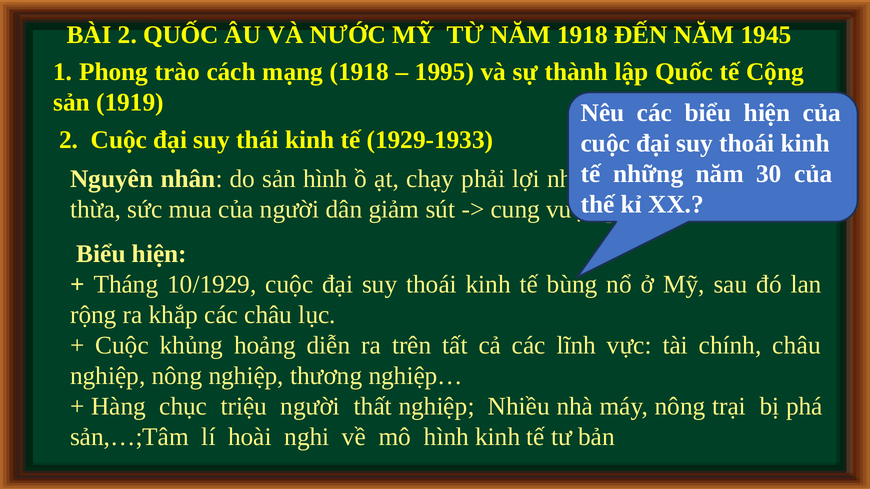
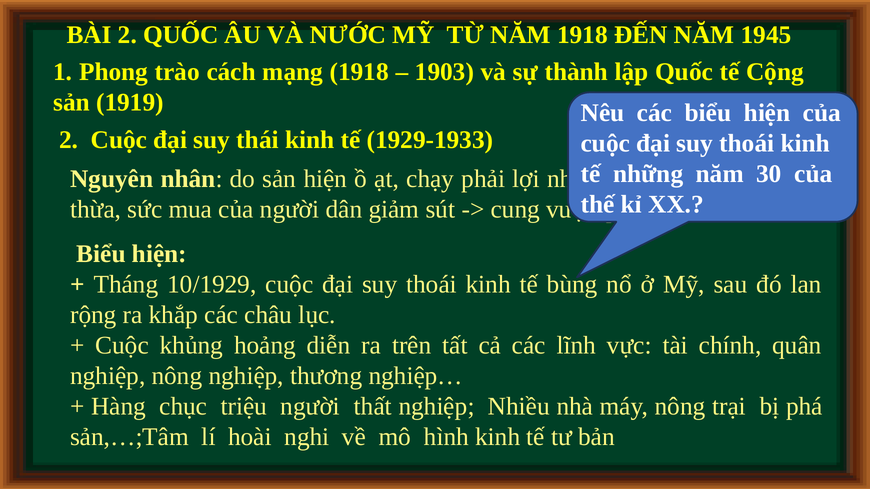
1995: 1995 -> 1903
sản hình: hình -> hiện
chính châu: châu -> quân
